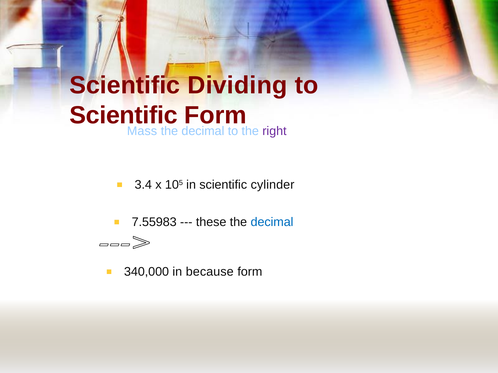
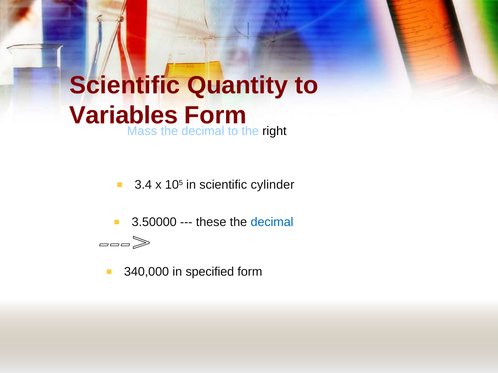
Dividing: Dividing -> Quantity
Scientific at (124, 115): Scientific -> Variables
right colour: purple -> black
7.55983: 7.55983 -> 3.50000
because: because -> specified
